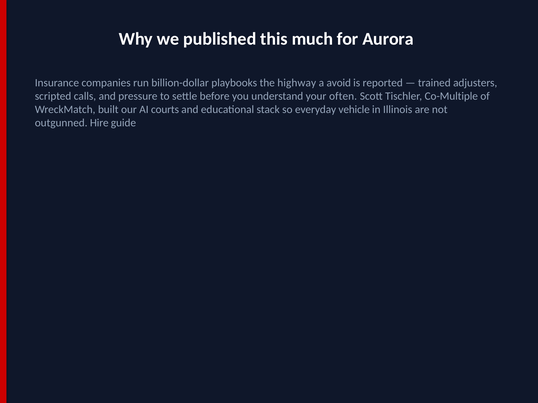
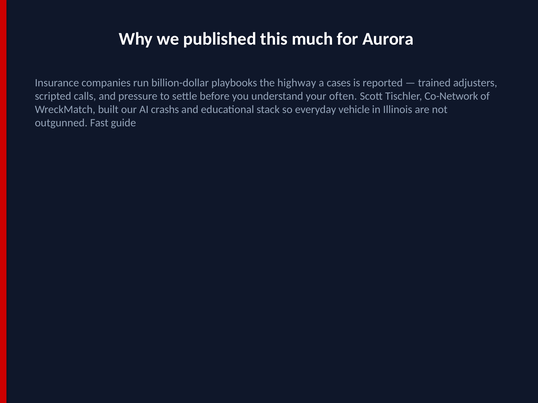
avoid: avoid -> cases
Co-Multiple: Co-Multiple -> Co-Network
courts: courts -> crashs
Hire: Hire -> Fast
